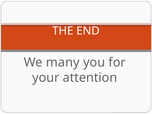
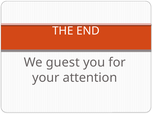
many: many -> guest
